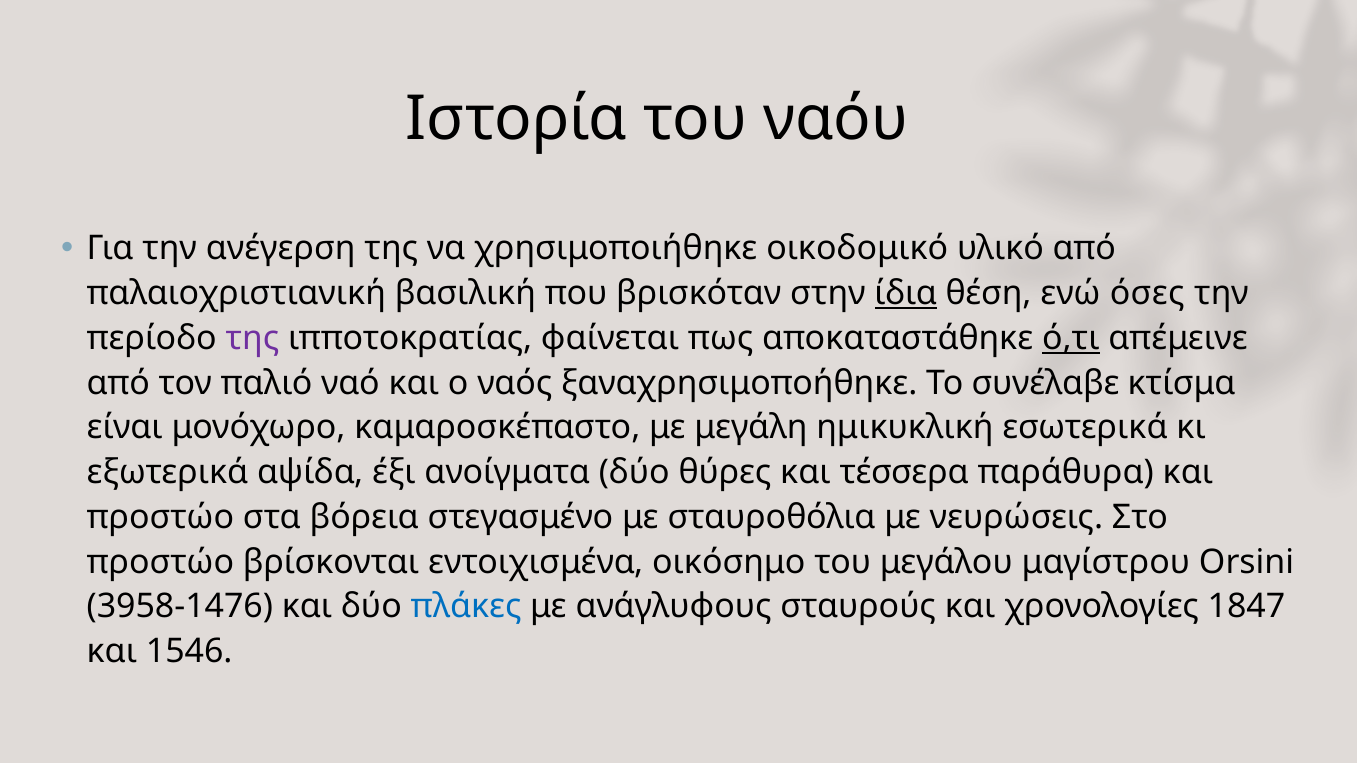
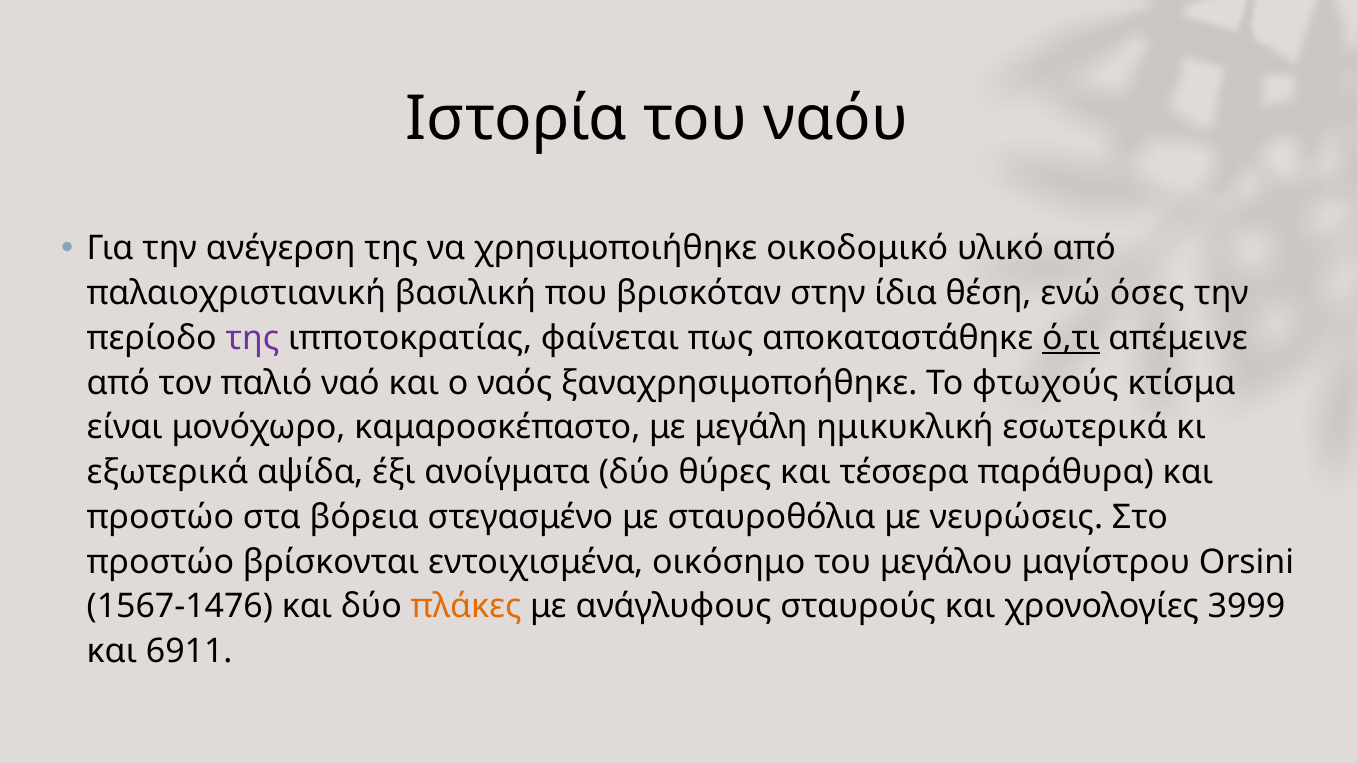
ίδια underline: present -> none
συνέλαβε: συνέλαβε -> φτωχούς
3958-1476: 3958-1476 -> 1567-1476
πλάκες colour: blue -> orange
1847: 1847 -> 3999
1546: 1546 -> 6911
